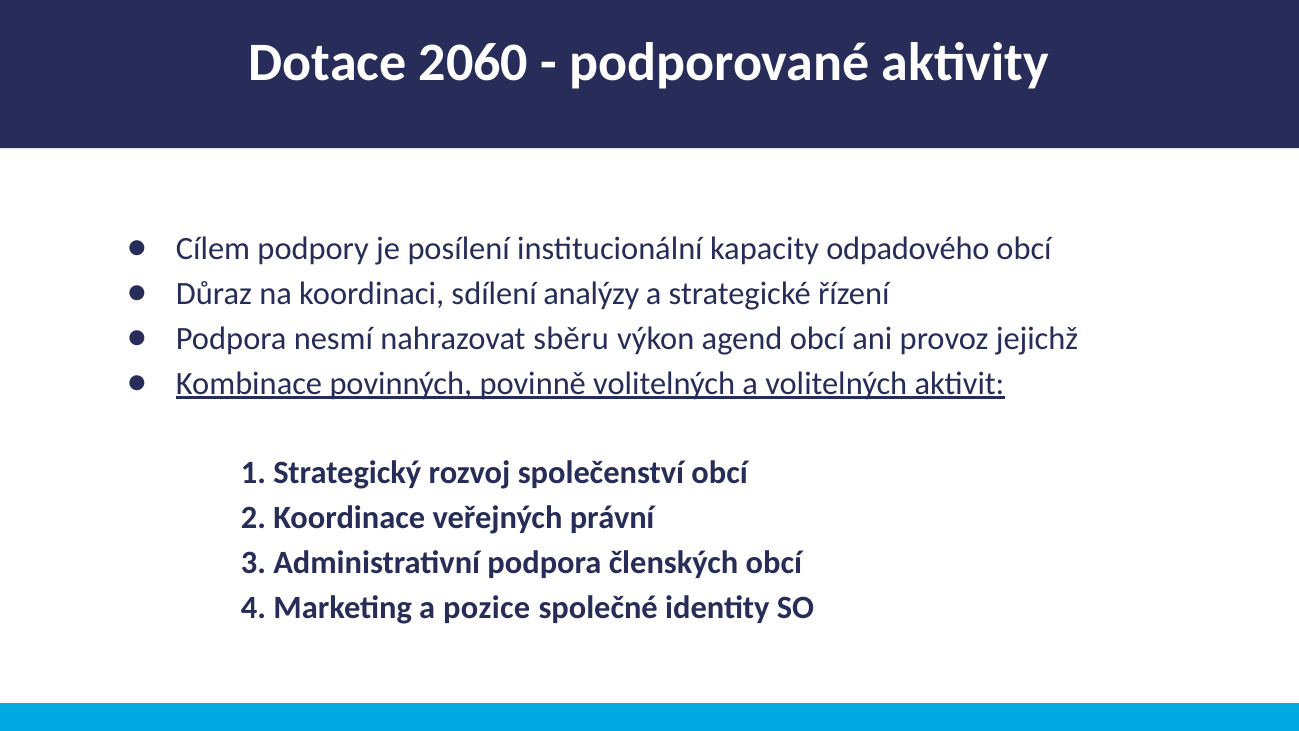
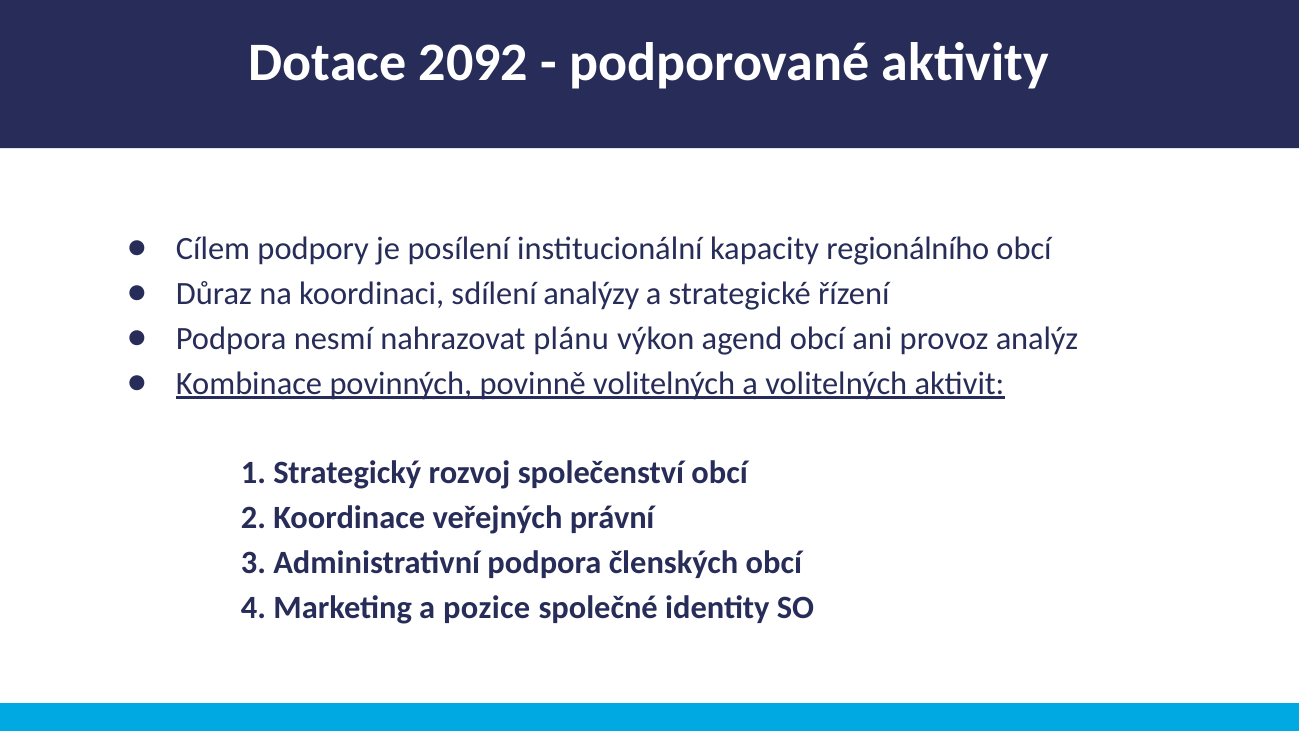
2060: 2060 -> 2092
odpadového: odpadového -> regionálního
sběru: sběru -> plánu
jejichž: jejichž -> analýz
